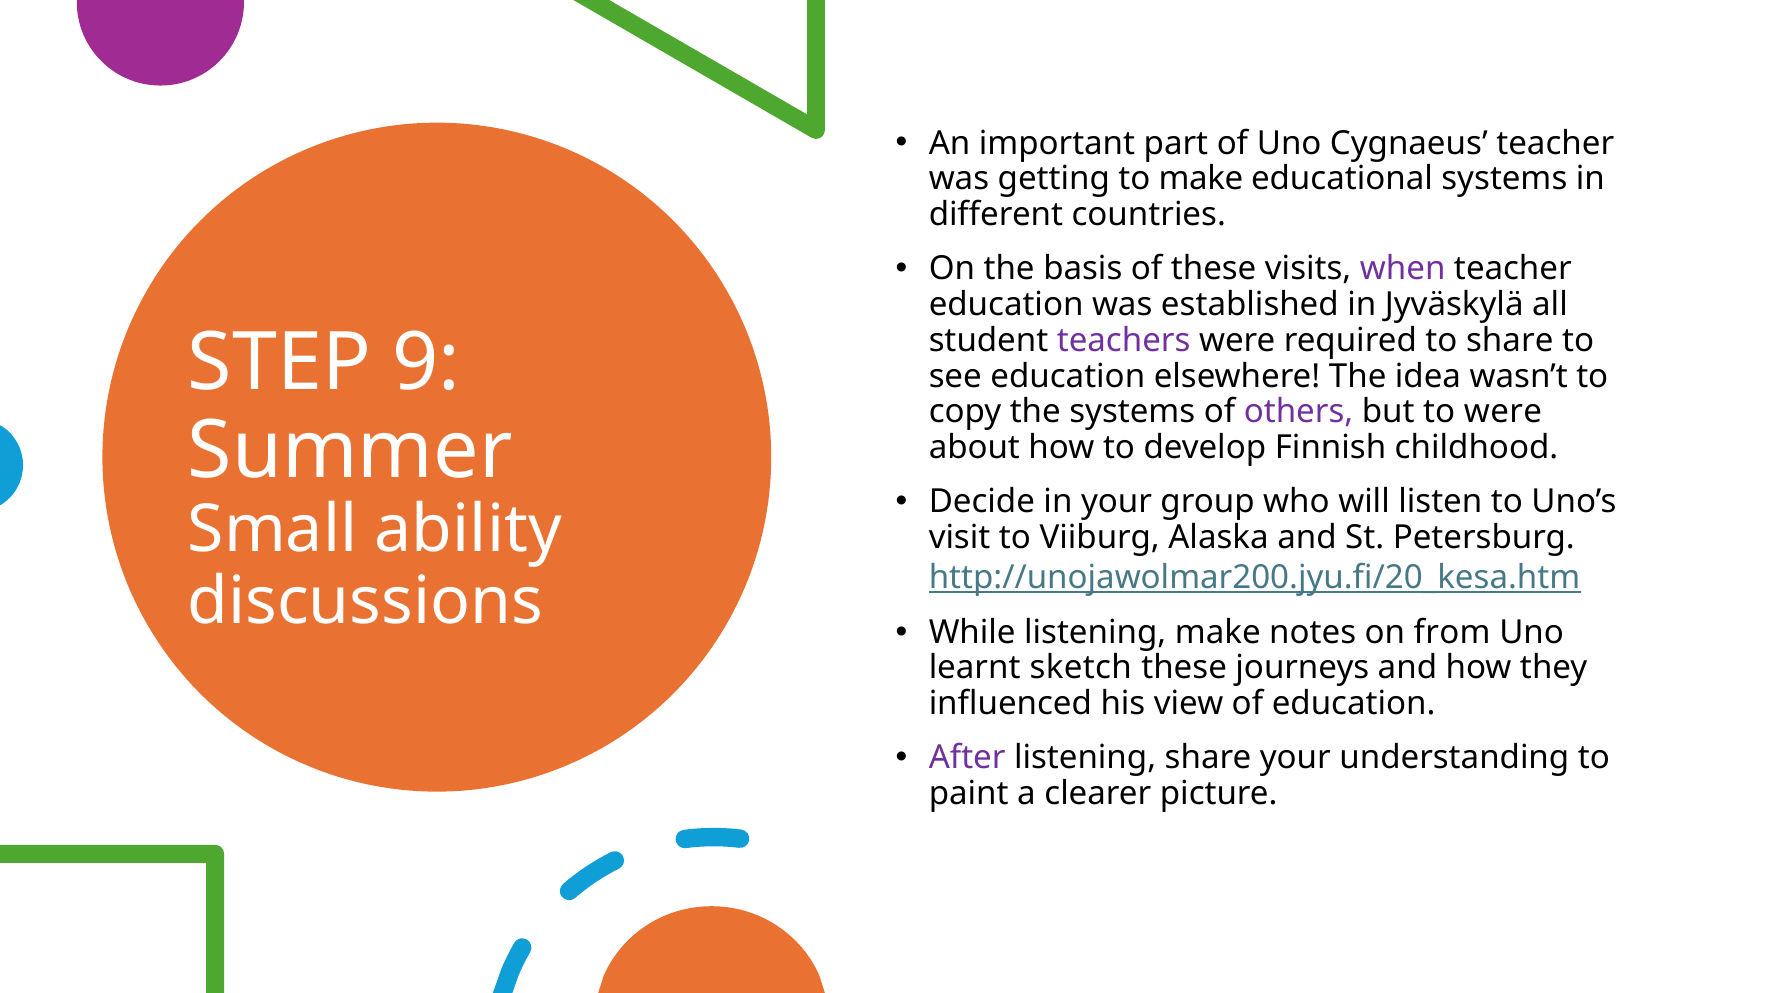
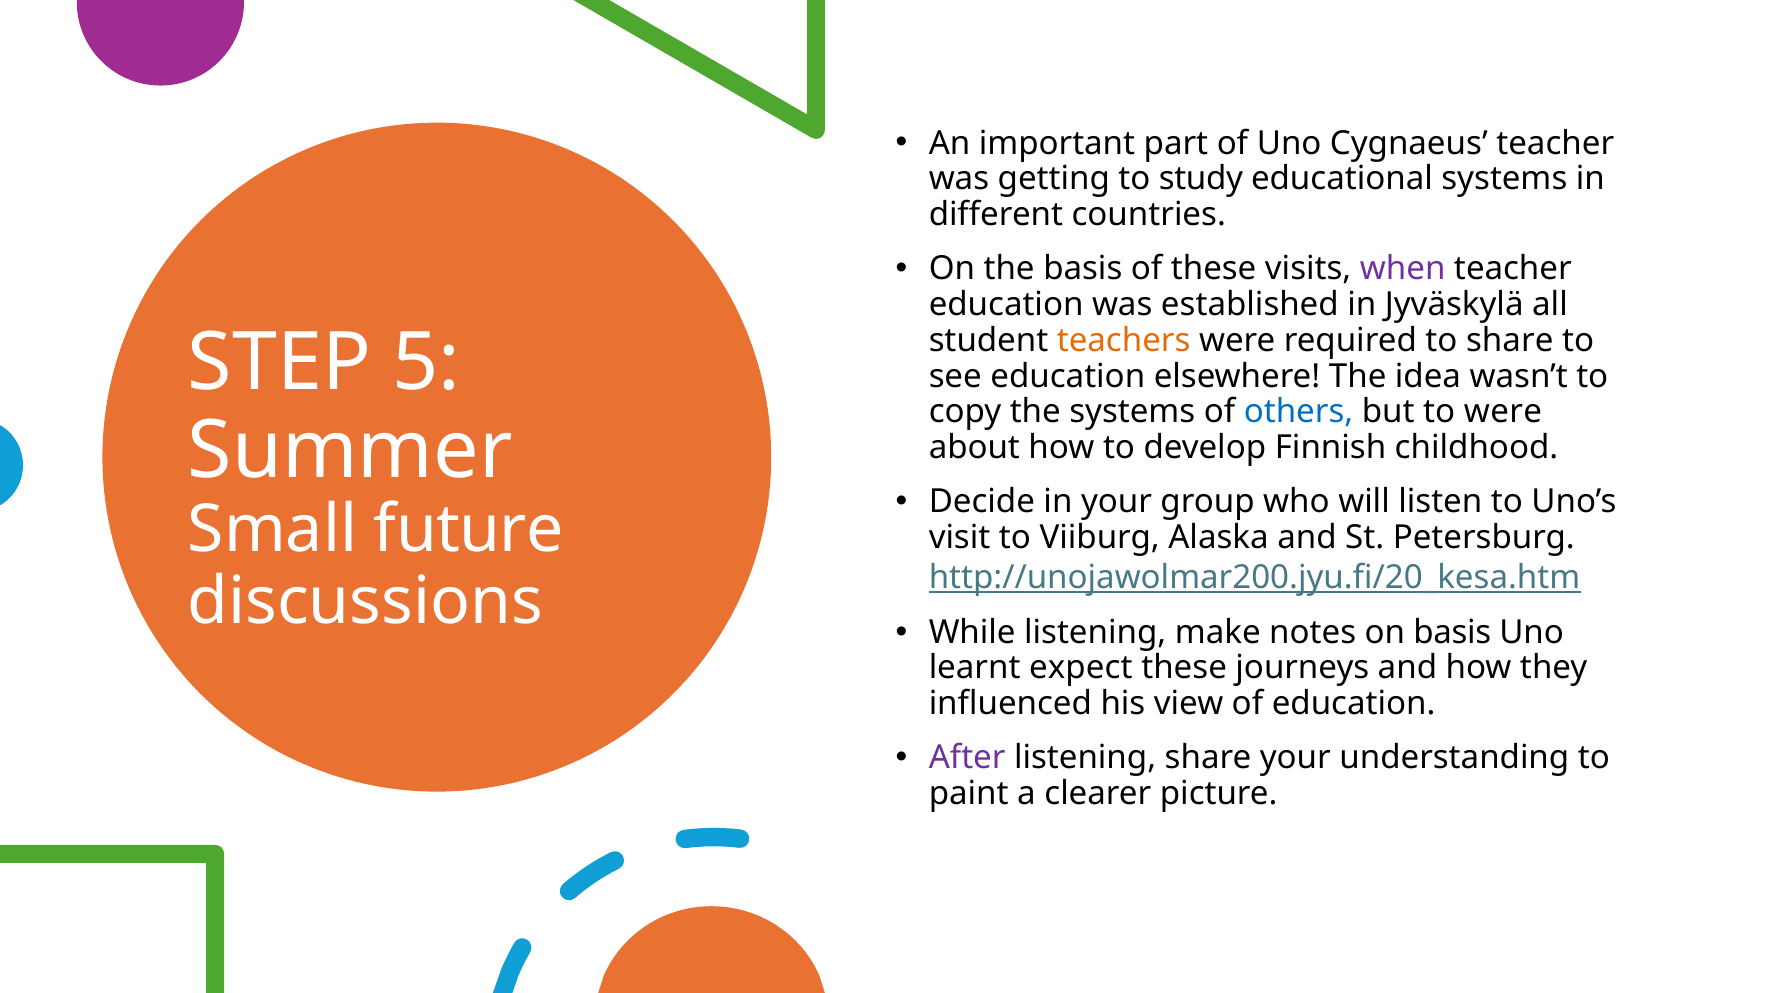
to make: make -> study
teachers colour: purple -> orange
9: 9 -> 5
others colour: purple -> blue
ability: ability -> future
on from: from -> basis
sketch: sketch -> expect
